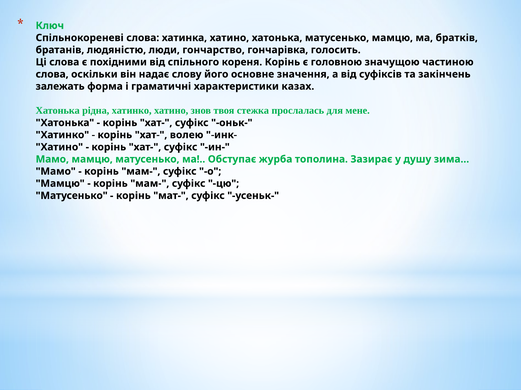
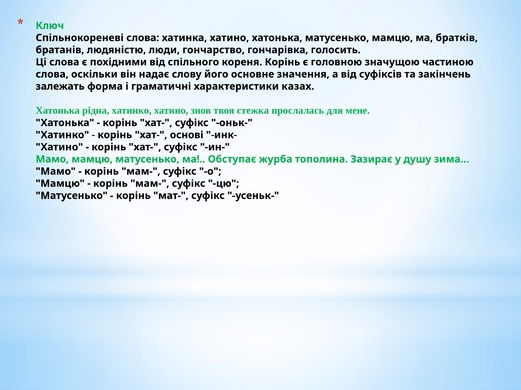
волею: волею -> основі
